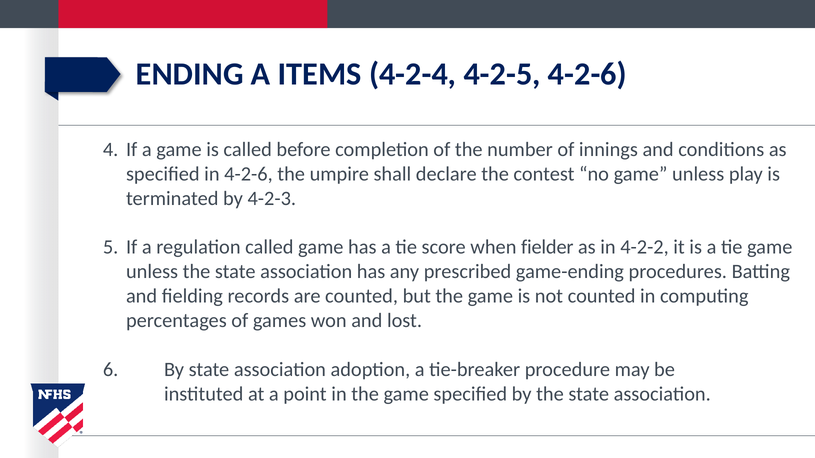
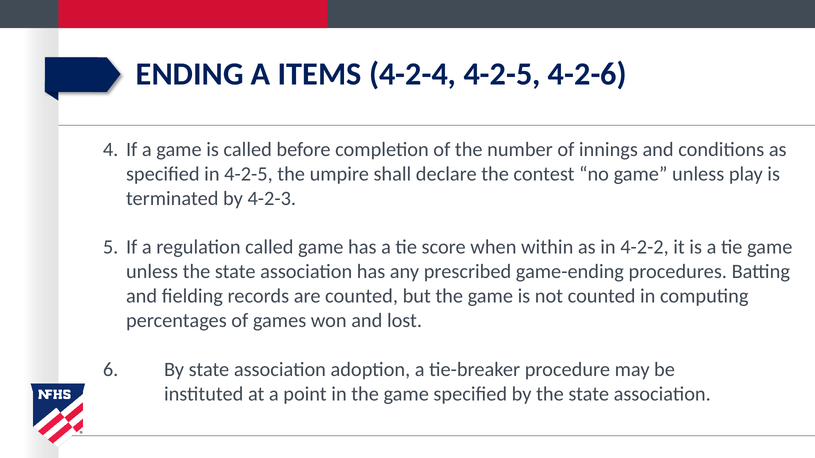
in 4-2-6: 4-2-6 -> 4-2-5
fielder: fielder -> within
